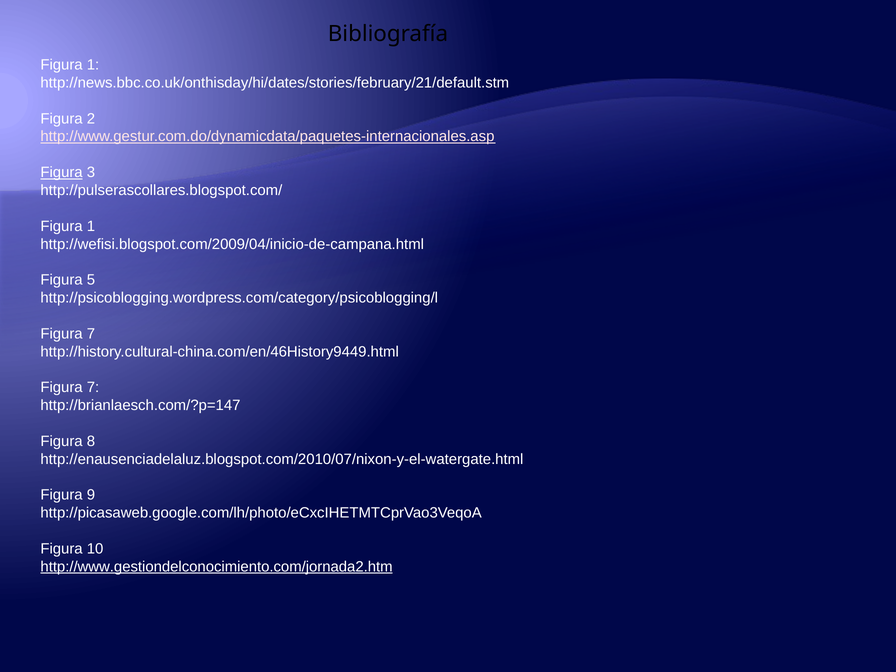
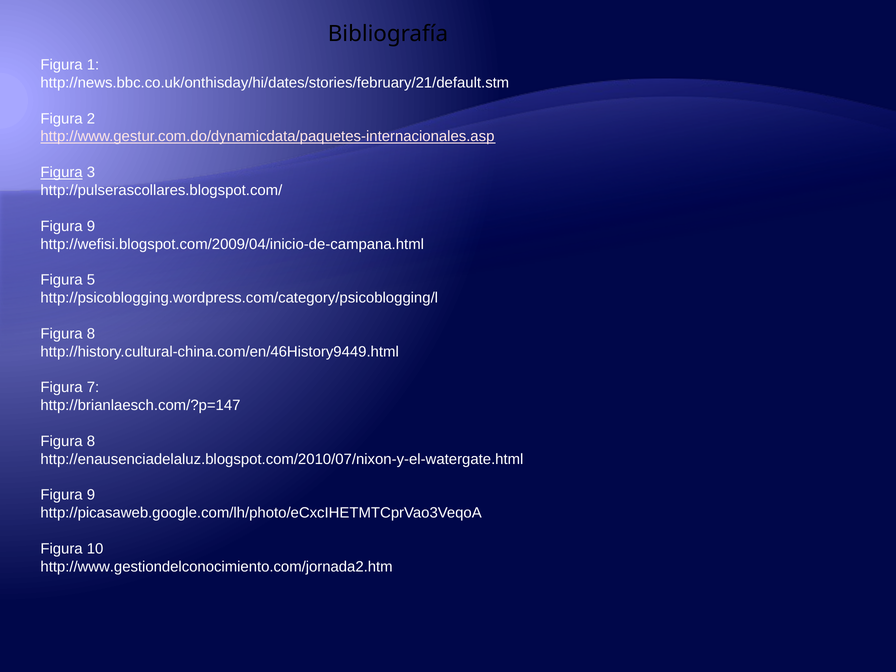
1 at (91, 226): 1 -> 9
7 at (91, 334): 7 -> 8
http://www.gestiondelconocimiento.com/jornada2.htm underline: present -> none
